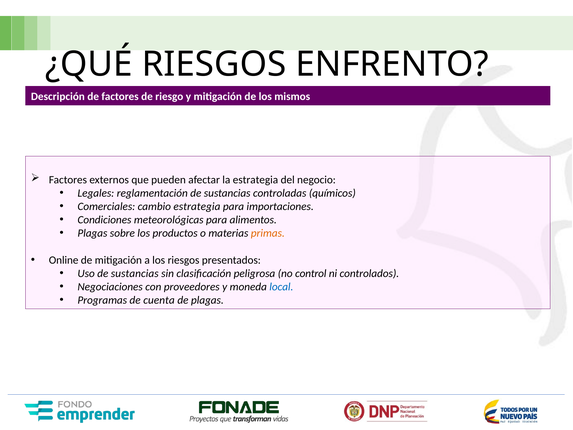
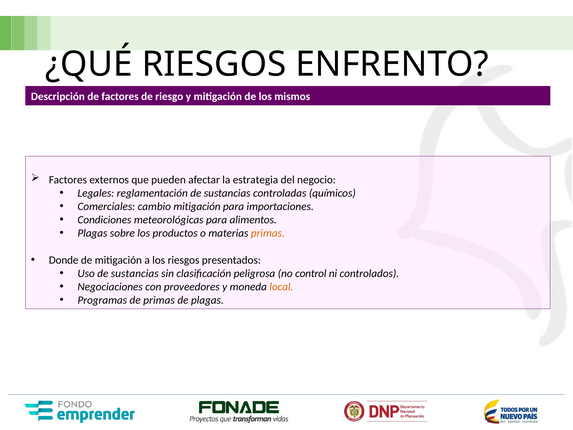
cambio estrategia: estrategia -> mitigación
Online: Online -> Donde
local colour: blue -> orange
de cuenta: cuenta -> primas
